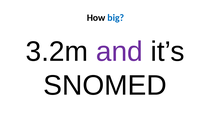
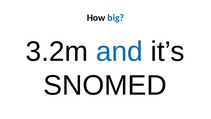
and colour: purple -> blue
